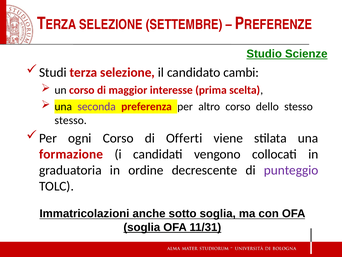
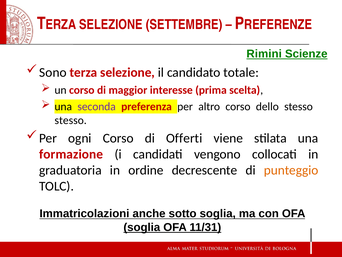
Studio: Studio -> Rimini
Studi: Studi -> Sono
cambi: cambi -> totale
punteggio colour: purple -> orange
